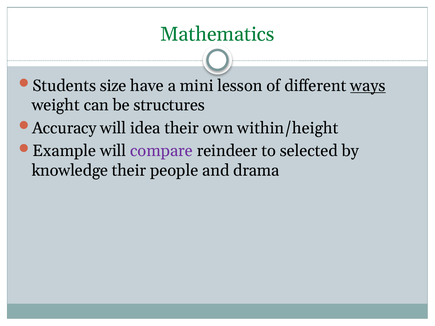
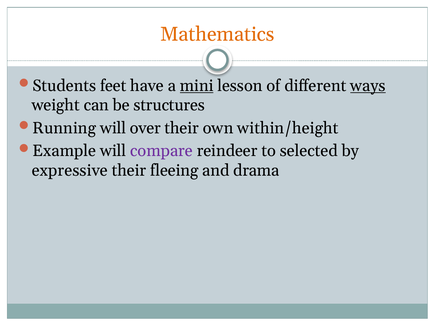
Mathematics colour: green -> orange
size: size -> feet
mini underline: none -> present
Accuracy: Accuracy -> Running
idea: idea -> over
knowledge: knowledge -> expressive
people: people -> fleeing
